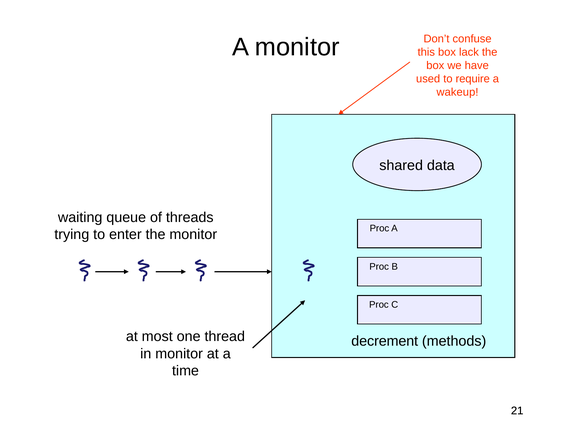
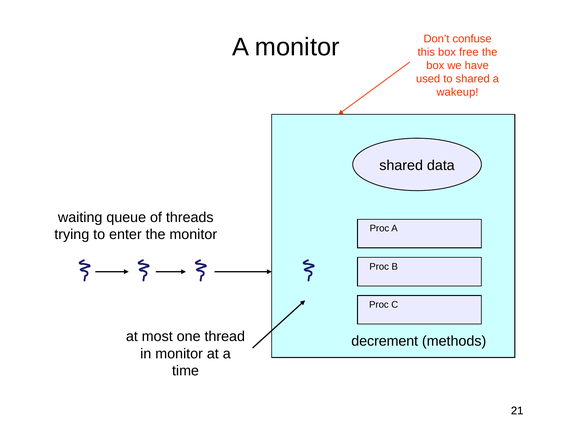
lack: lack -> free
to require: require -> shared
